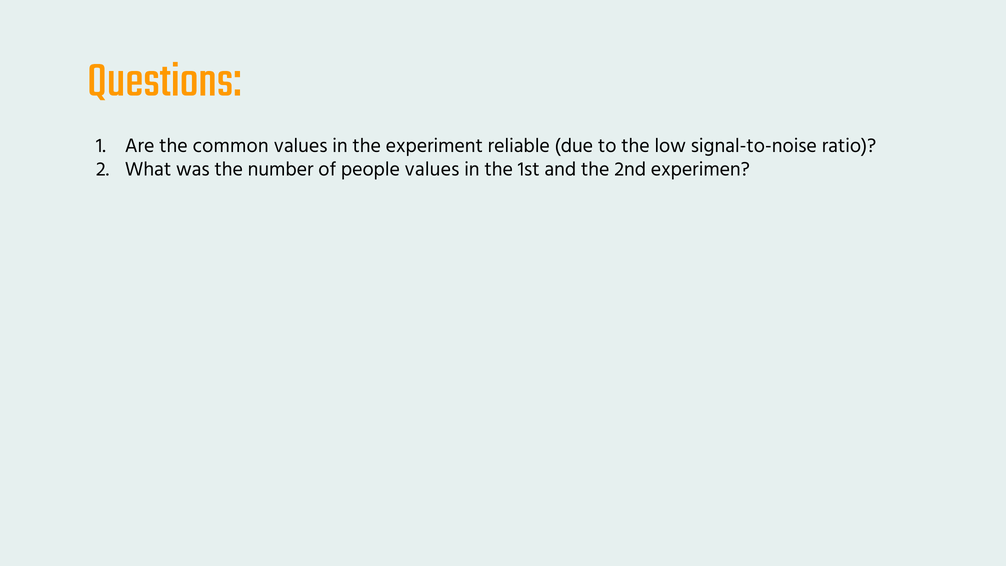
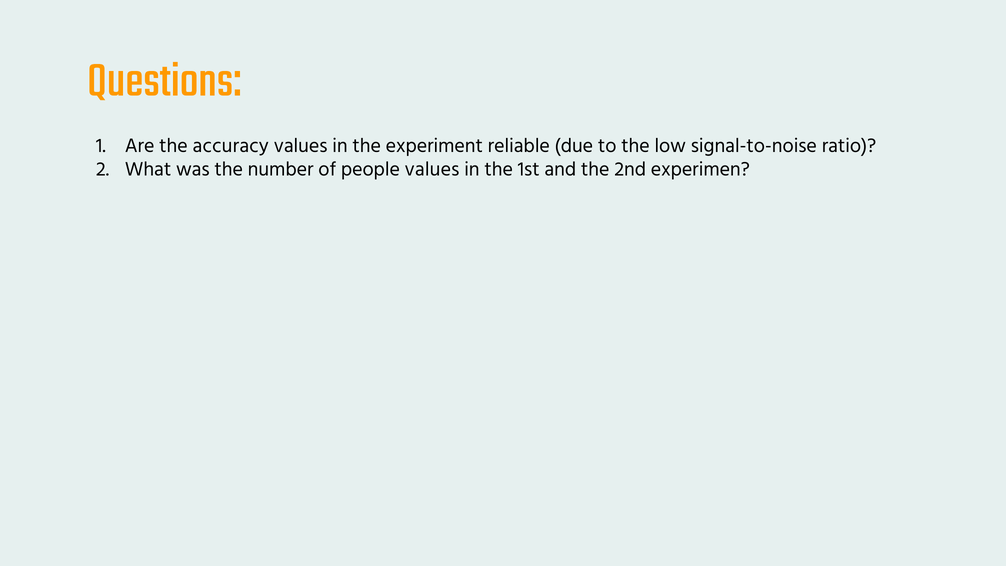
common: common -> accuracy
